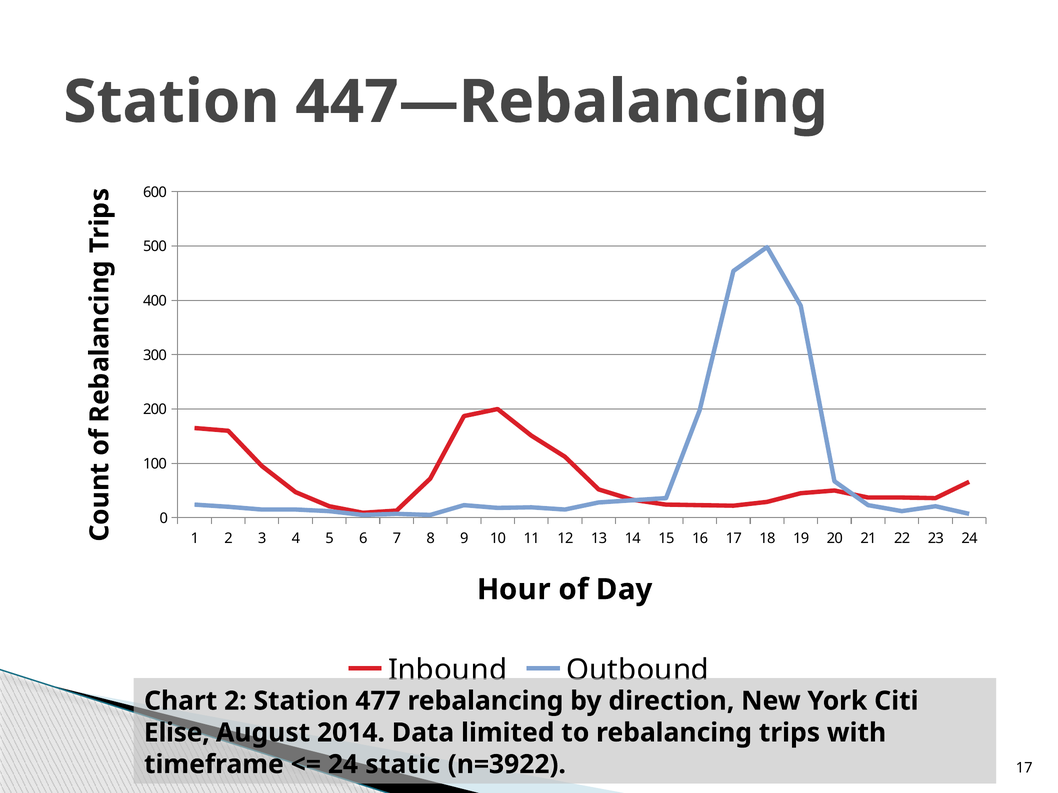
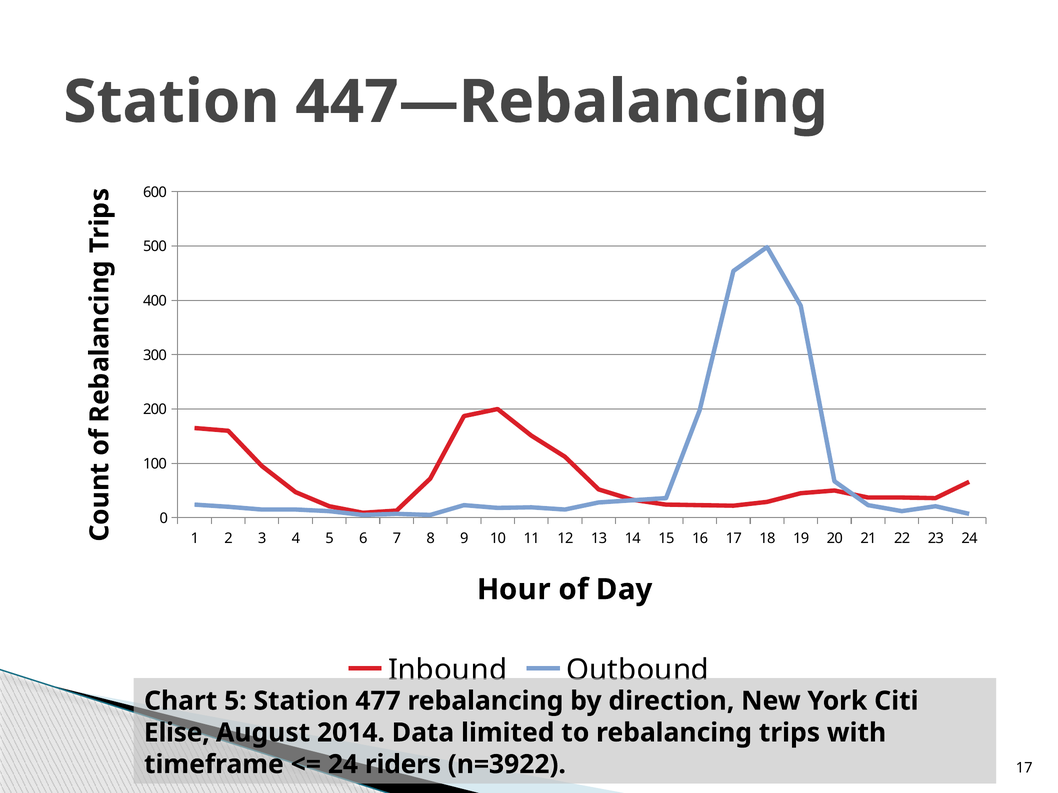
Chart 2: 2 -> 5
static: static -> riders
